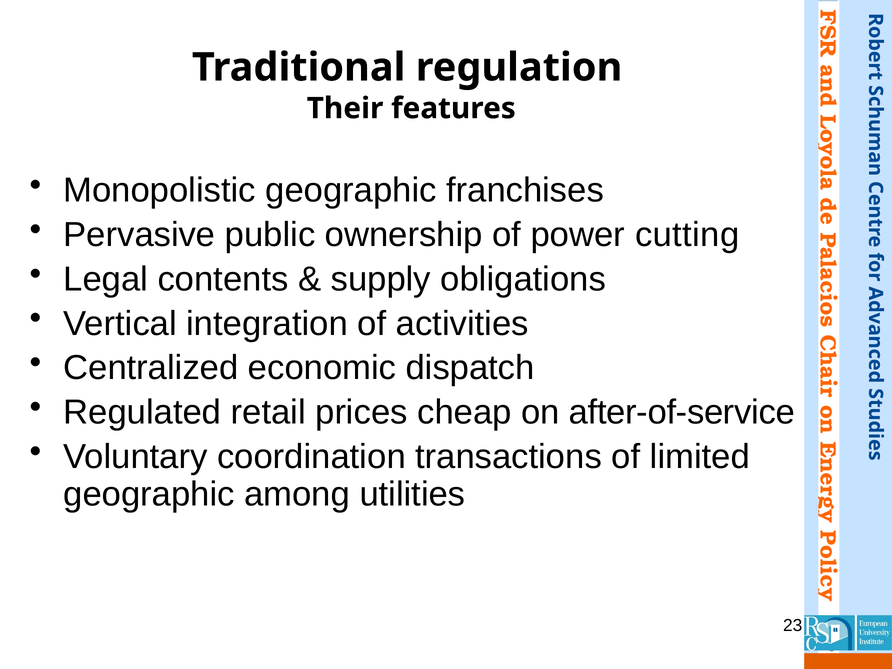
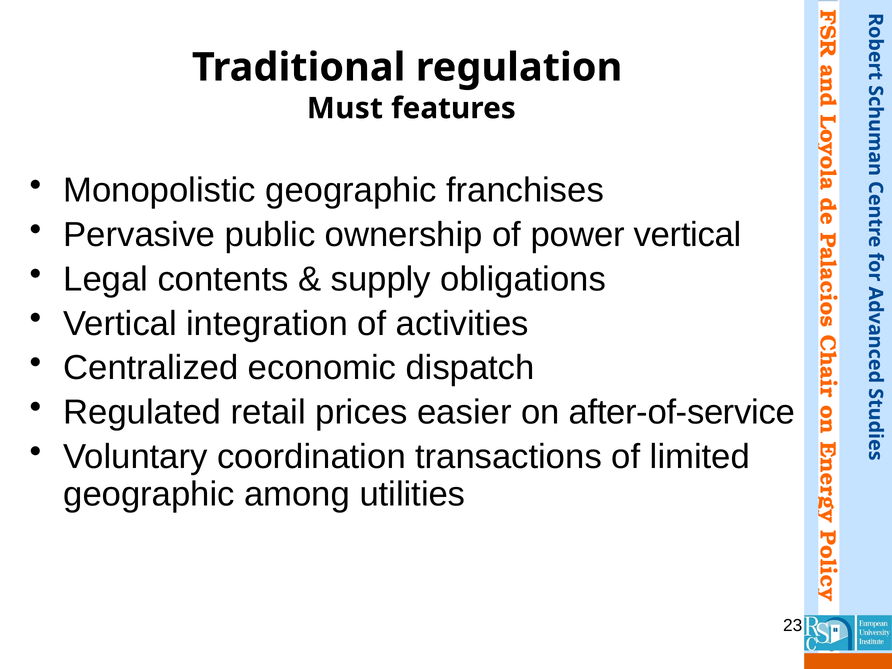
Their: Their -> Must
power cutting: cutting -> vertical
cheap: cheap -> easier
